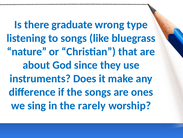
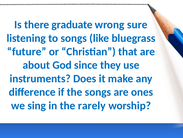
type: type -> sure
nature: nature -> future
